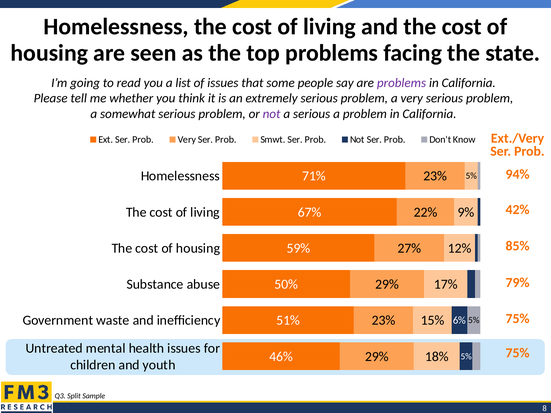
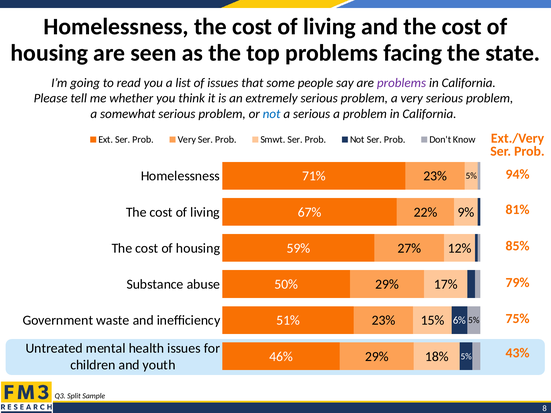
not at (272, 114) colour: purple -> blue
42%: 42% -> 81%
75% at (518, 353): 75% -> 43%
